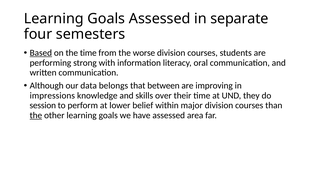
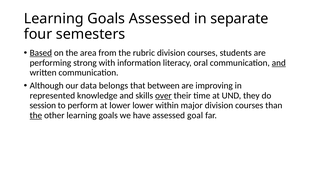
the time: time -> area
worse: worse -> rubric
and at (279, 63) underline: none -> present
impressions: impressions -> represented
over underline: none -> present
lower belief: belief -> lower
area: area -> goal
